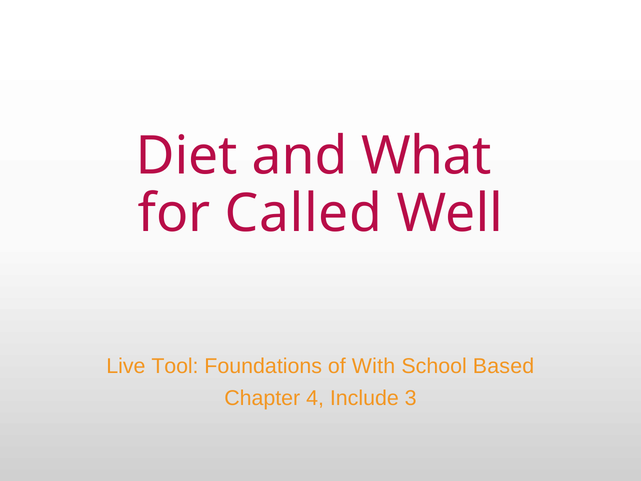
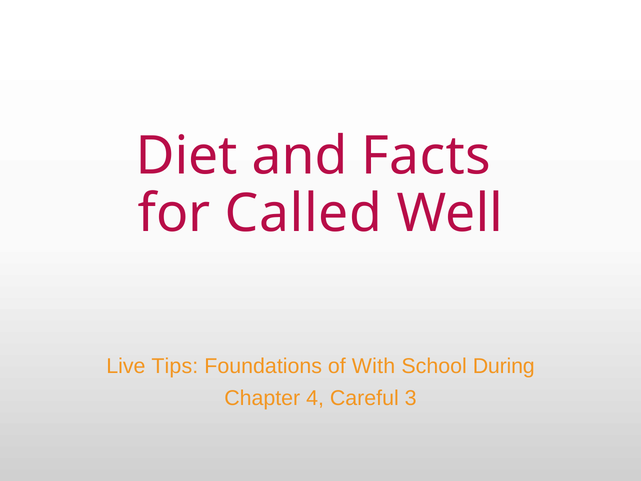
What: What -> Facts
Tool: Tool -> Tips
Based: Based -> During
Include: Include -> Careful
